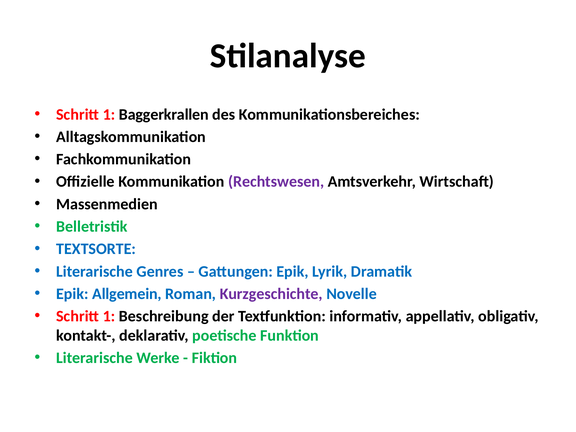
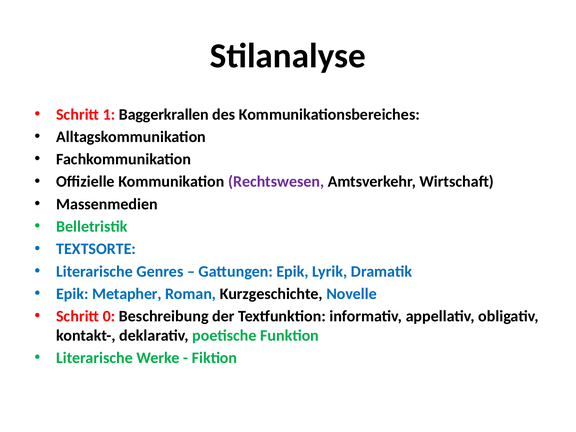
Allgemein: Allgemein -> Metapher
Kurzgeschichte colour: purple -> black
1 at (109, 316): 1 -> 0
